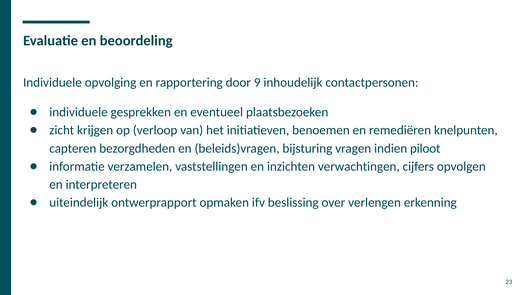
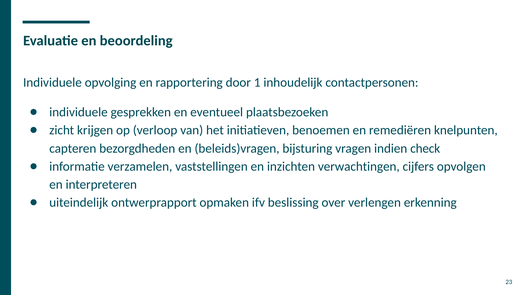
9: 9 -> 1
piloot: piloot -> check
